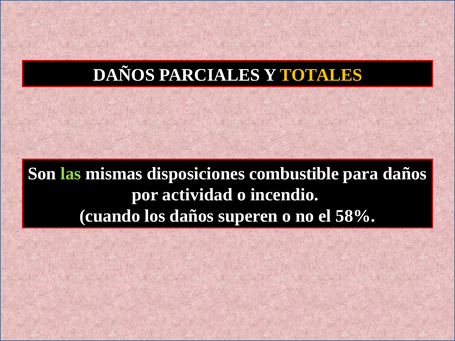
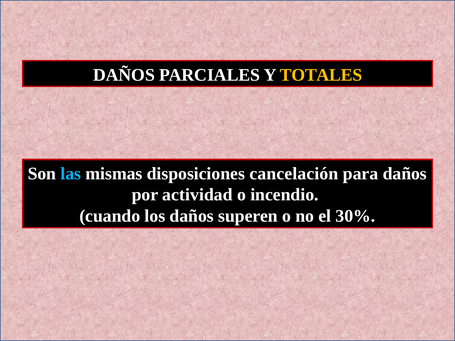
las colour: light green -> light blue
combustible: combustible -> cancelación
58%: 58% -> 30%
